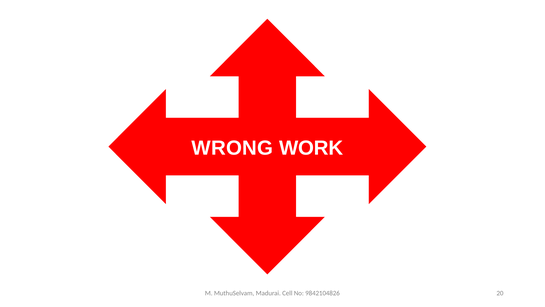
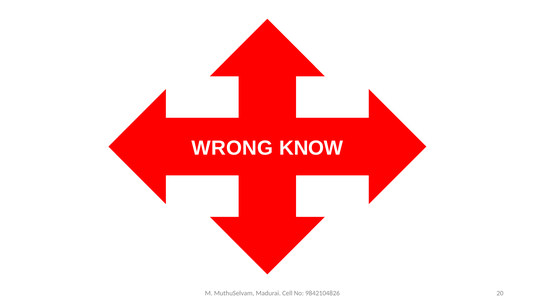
WORK: WORK -> KNOW
